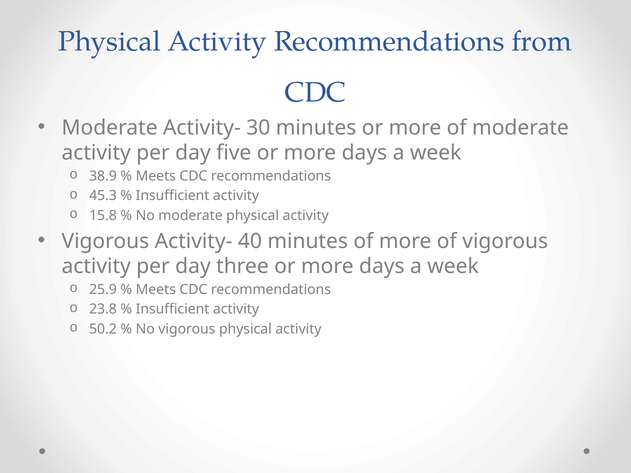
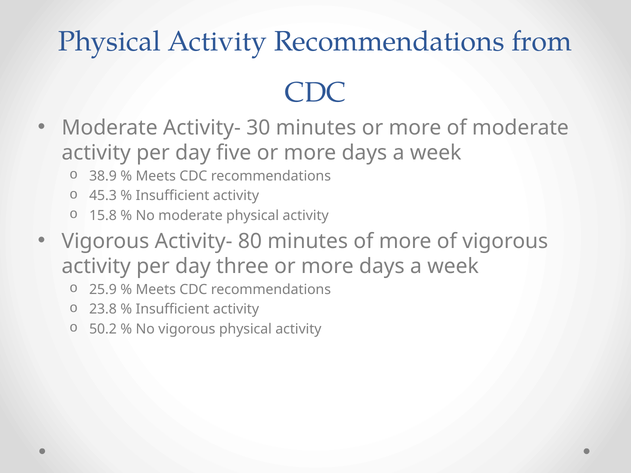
40: 40 -> 80
